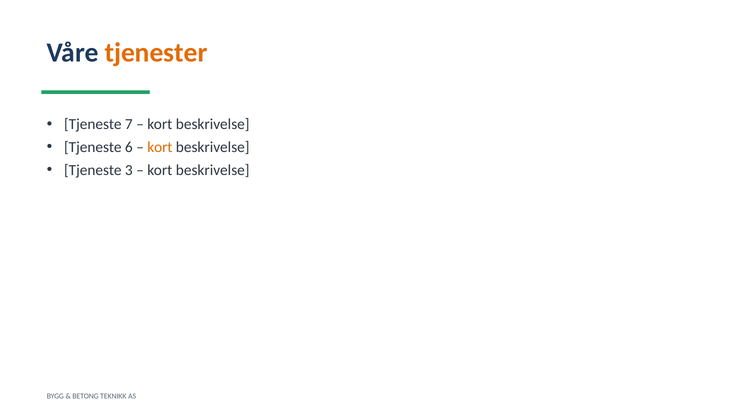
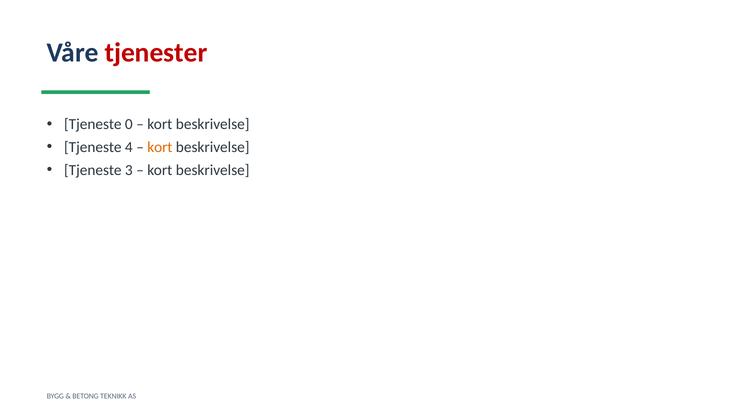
tjenester colour: orange -> red
7: 7 -> 0
6: 6 -> 4
